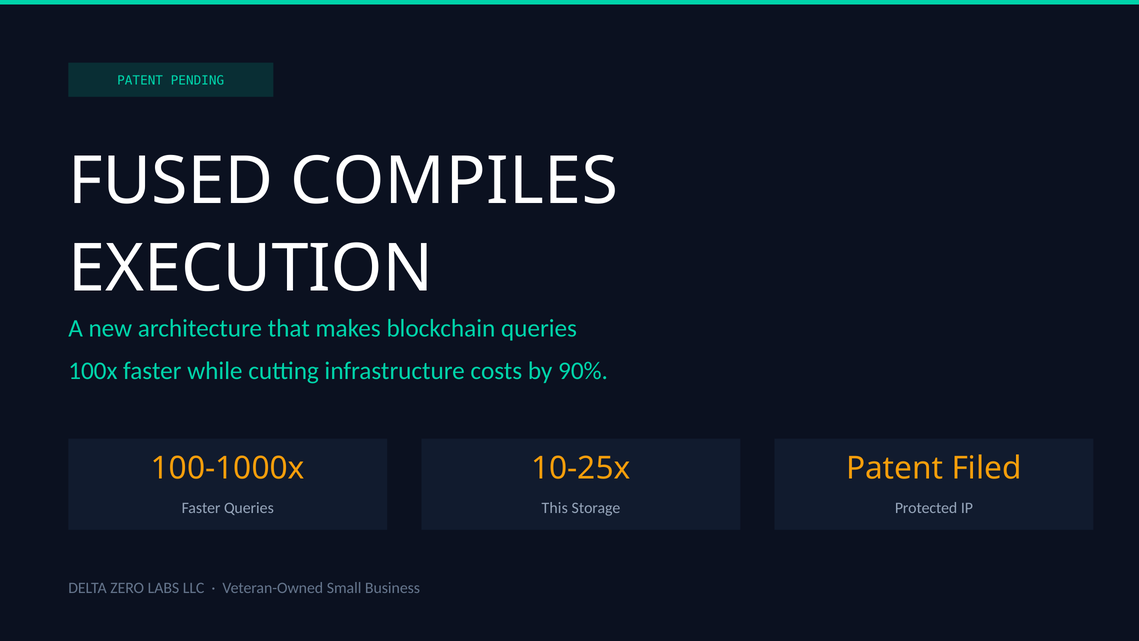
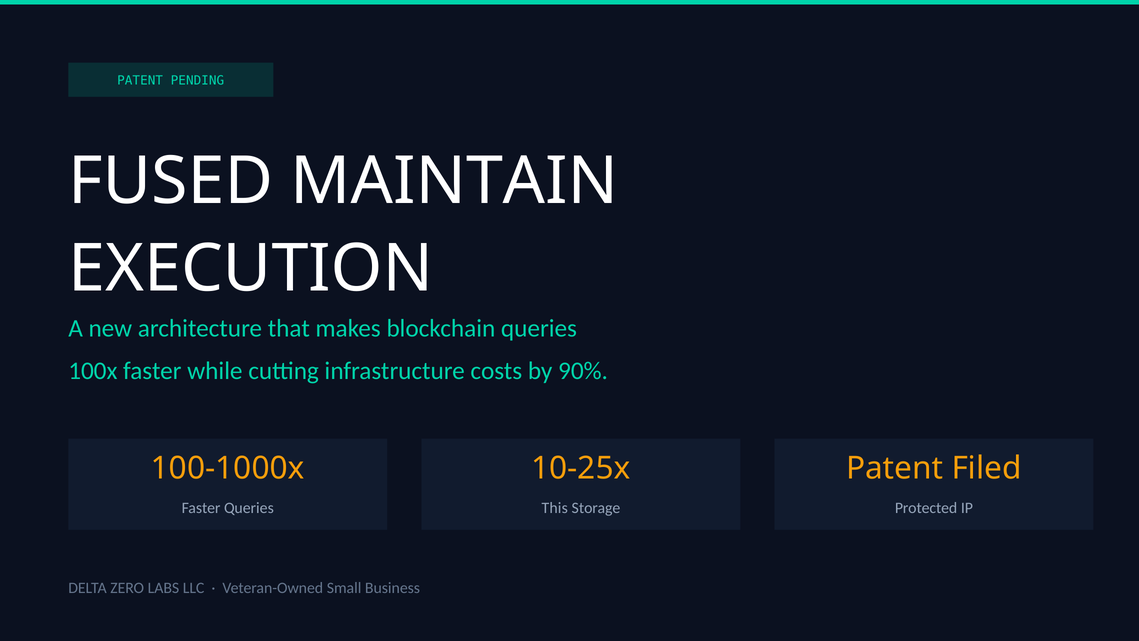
COMPILES: COMPILES -> MAINTAIN
